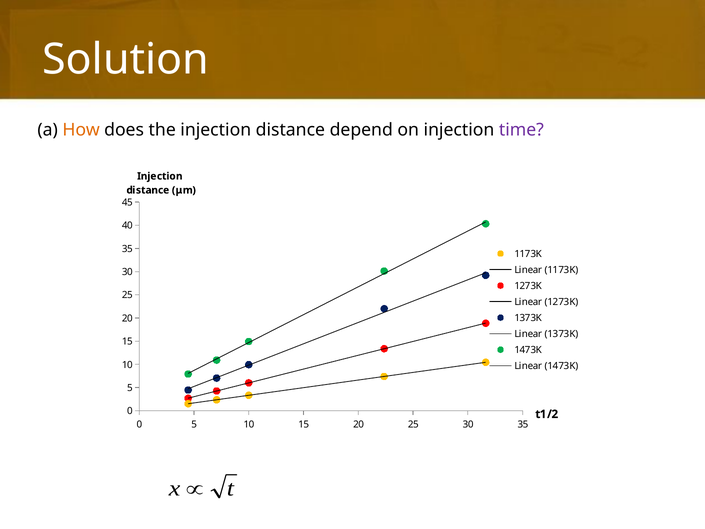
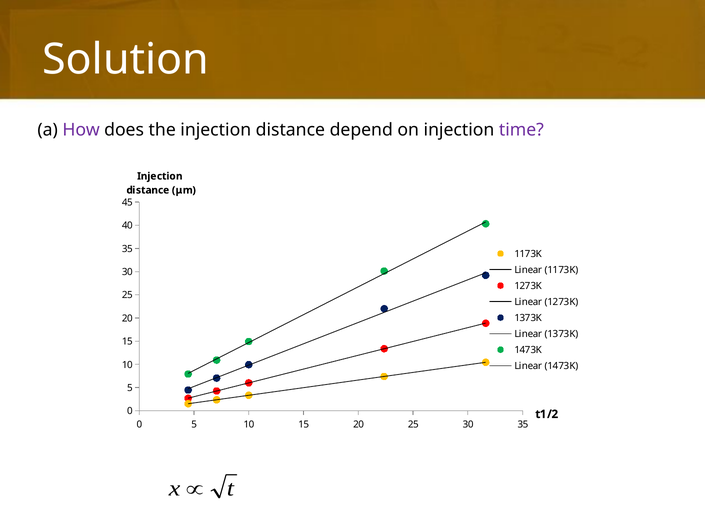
How colour: orange -> purple
